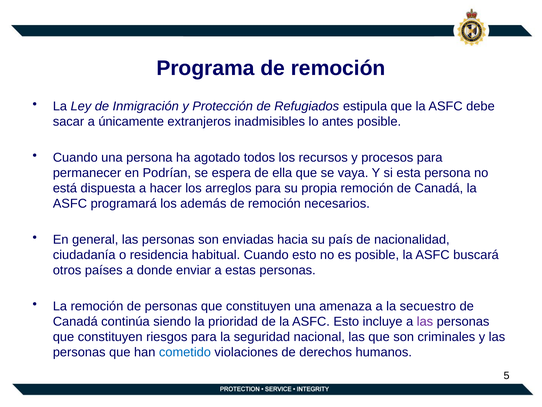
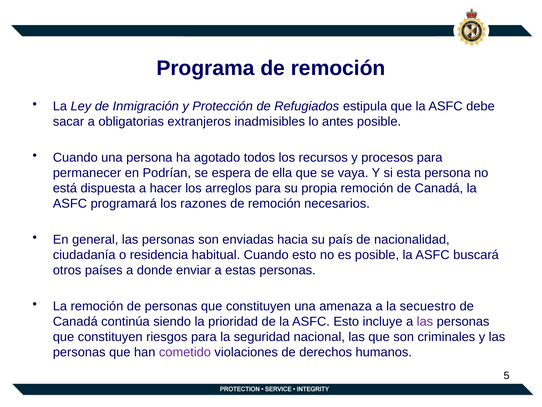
únicamente: únicamente -> obligatorias
además: además -> razones
cometido colour: blue -> purple
